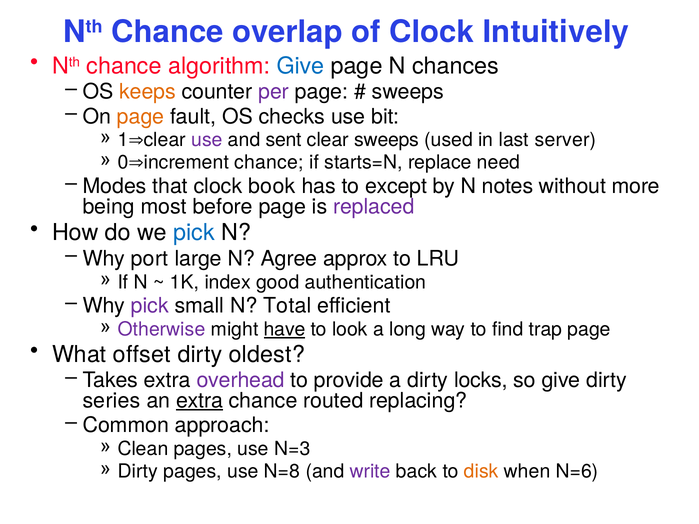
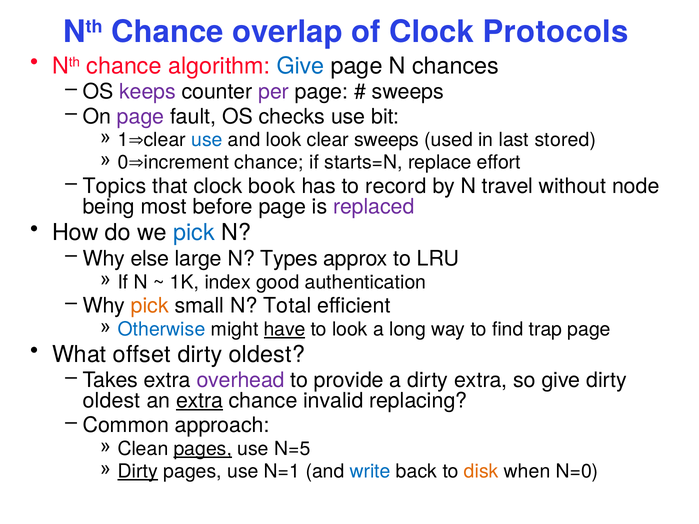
Intuitively: Intuitively -> Protocols
keeps colour: orange -> purple
page at (141, 117) colour: orange -> purple
use at (207, 140) colour: purple -> blue
and sent: sent -> look
server: server -> stored
need: need -> effort
Modes: Modes -> Topics
except: except -> record
notes: notes -> travel
more: more -> node
port: port -> else
Agree: Agree -> Types
pick at (150, 306) colour: purple -> orange
Otherwise colour: purple -> blue
dirty locks: locks -> extra
series at (112, 401): series -> oldest
routed: routed -> invalid
pages at (203, 449) underline: none -> present
N=3: N=3 -> N=5
Dirty at (138, 472) underline: none -> present
N=8: N=8 -> N=1
write colour: purple -> blue
N=6: N=6 -> N=0
